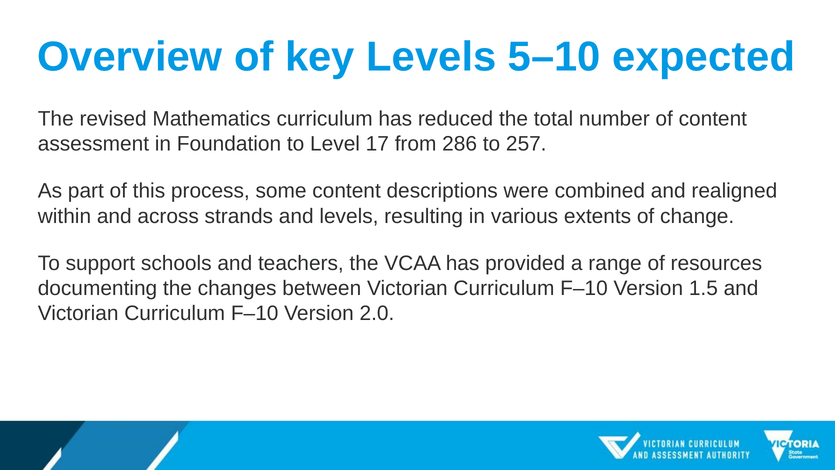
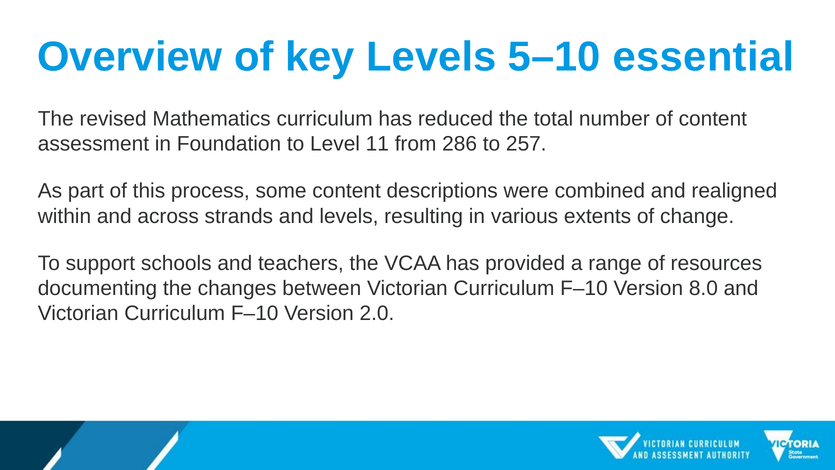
expected: expected -> essential
17: 17 -> 11
1.5: 1.5 -> 8.0
